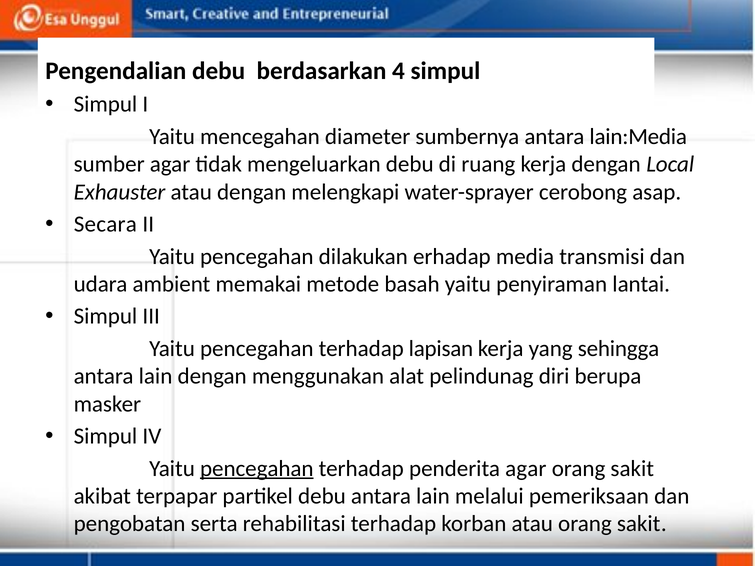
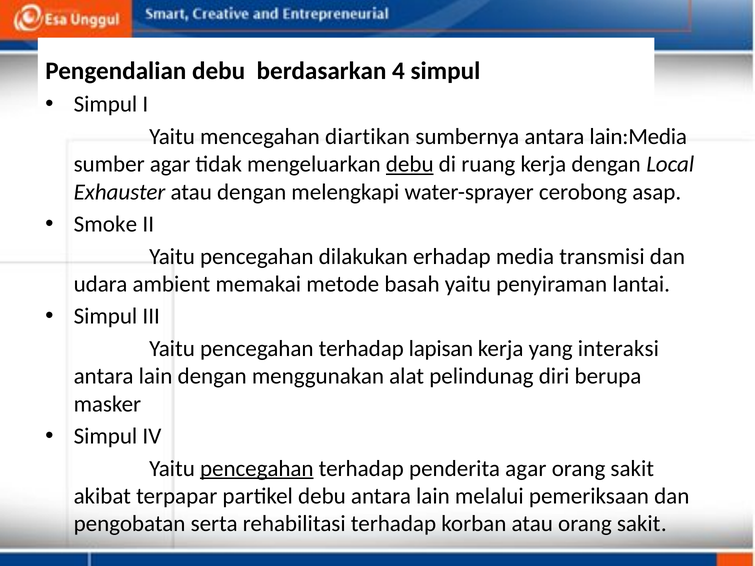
diameter: diameter -> diartikan
debu at (410, 164) underline: none -> present
Secara: Secara -> Smoke
sehingga: sehingga -> interaksi
